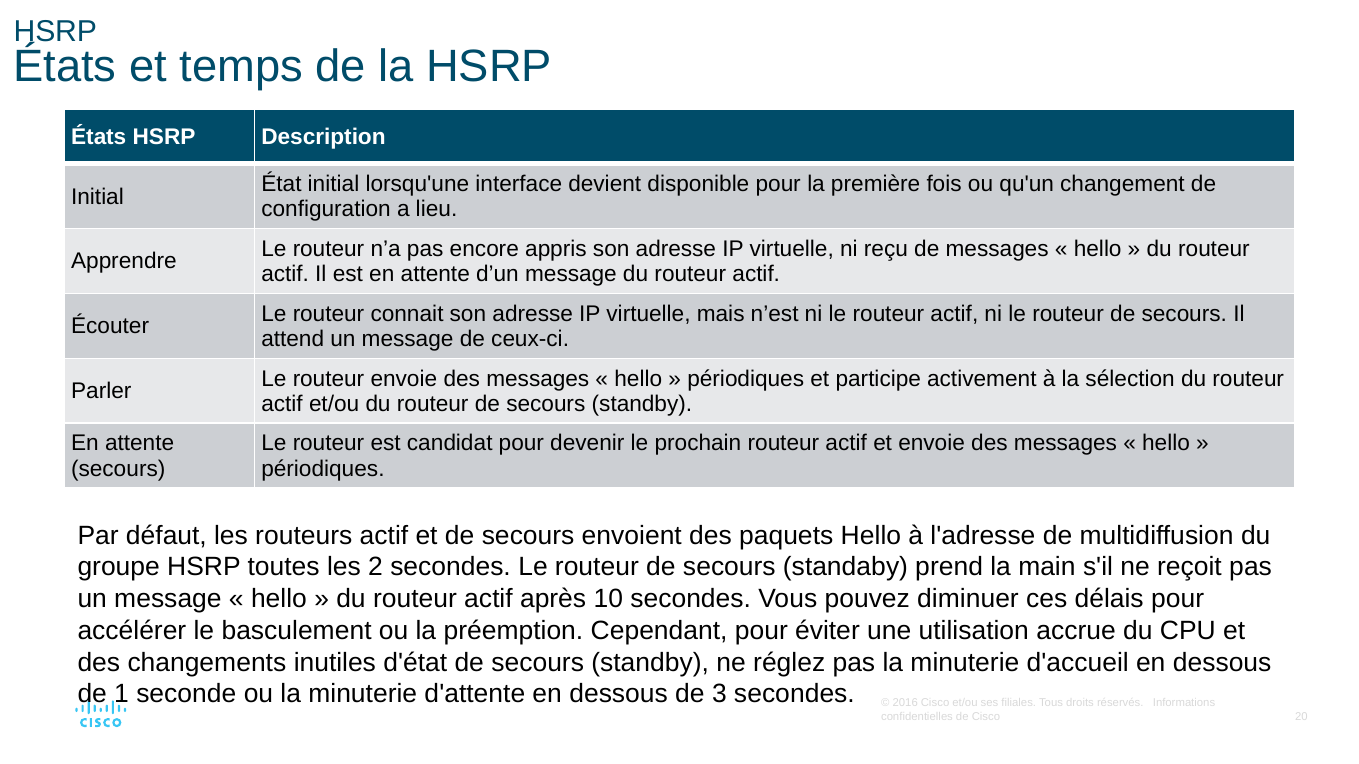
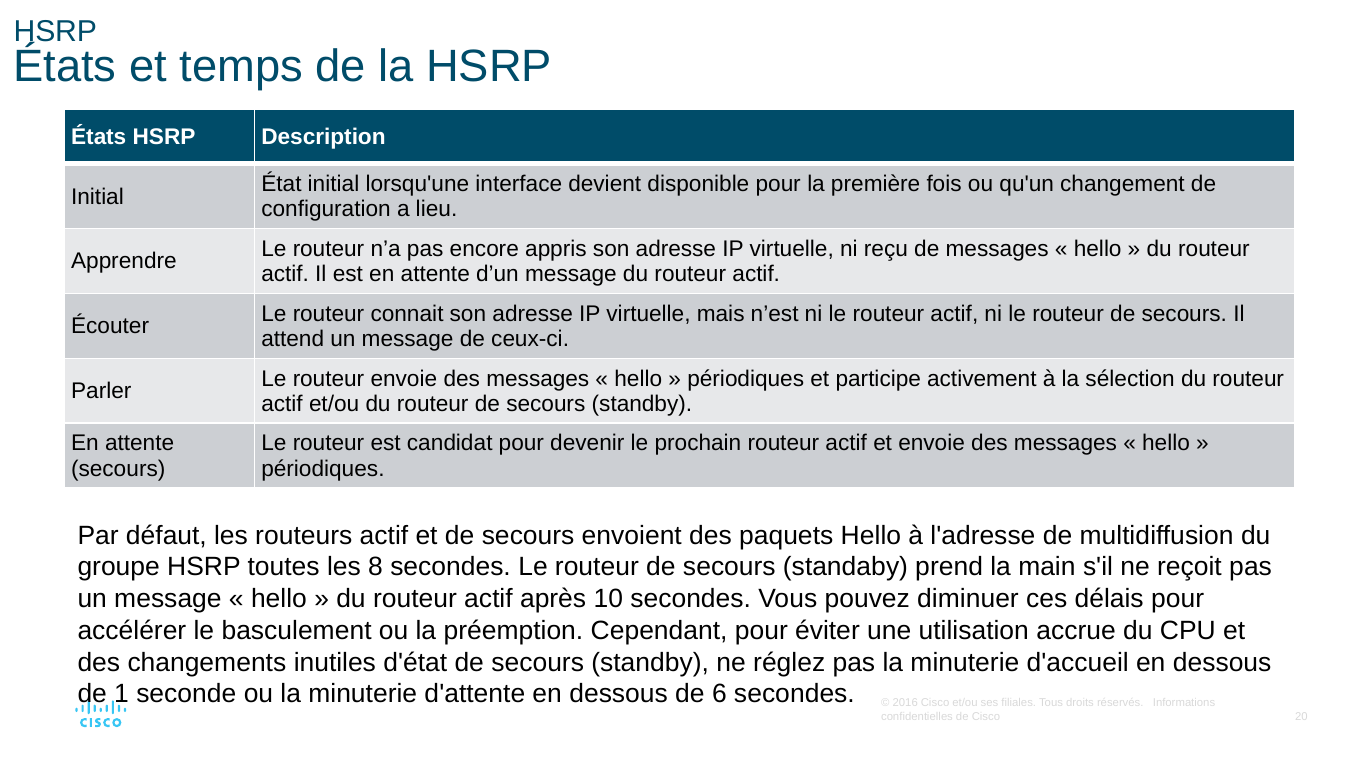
2: 2 -> 8
3: 3 -> 6
